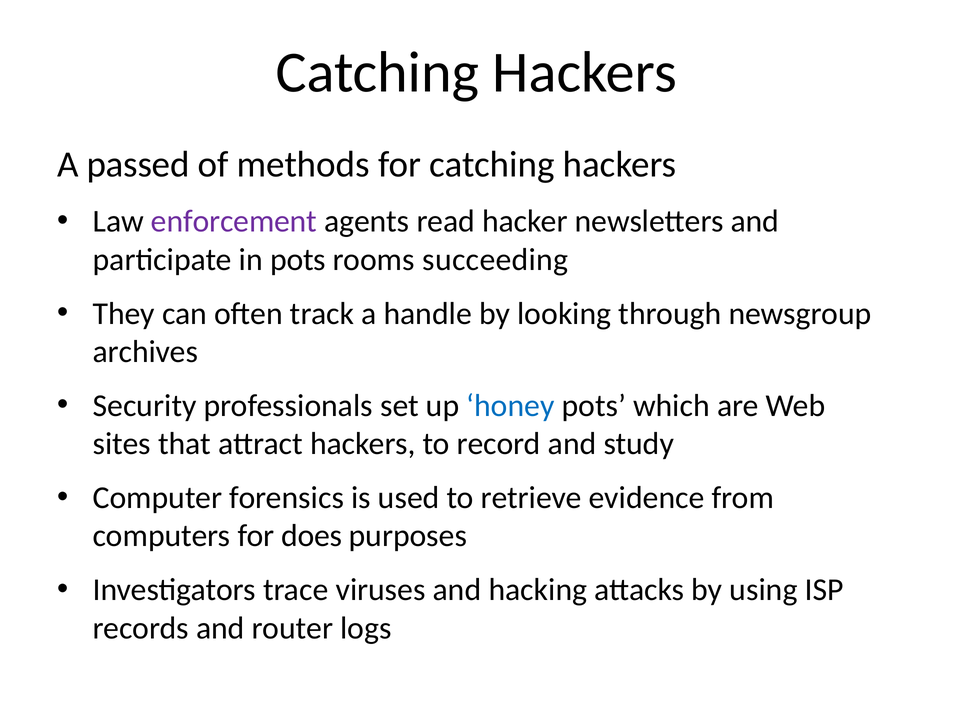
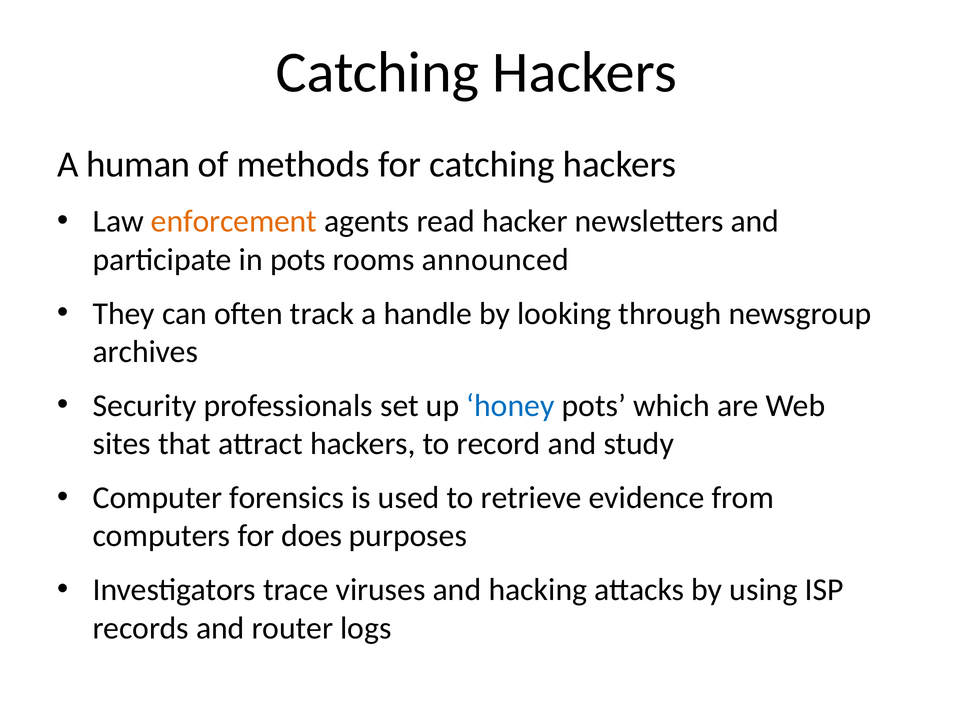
passed: passed -> human
enforcement colour: purple -> orange
succeeding: succeeding -> announced
